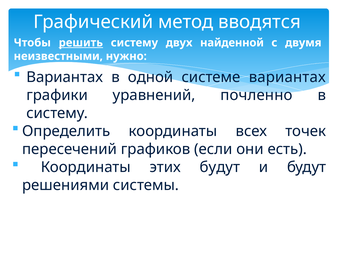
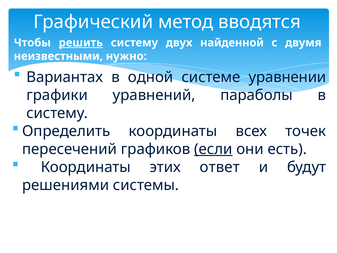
системе вариантах: вариантах -> уравнении
почленно: почленно -> параболы
если underline: none -> present
этих будут: будут -> ответ
